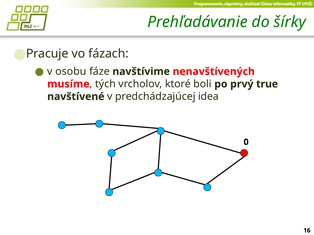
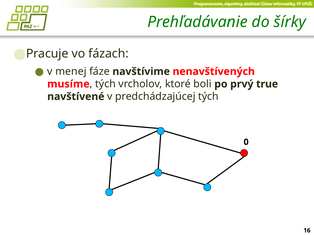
osobu: osobu -> menej
predchádzajúcej idea: idea -> tých
